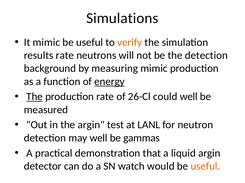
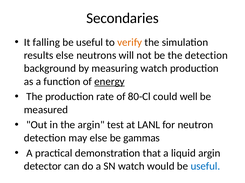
Simulations: Simulations -> Secondaries
It mimic: mimic -> falling
results rate: rate -> else
measuring mimic: mimic -> watch
The at (35, 97) underline: present -> none
26-Cl: 26-Cl -> 80-Cl
may well: well -> else
useful at (205, 167) colour: orange -> blue
